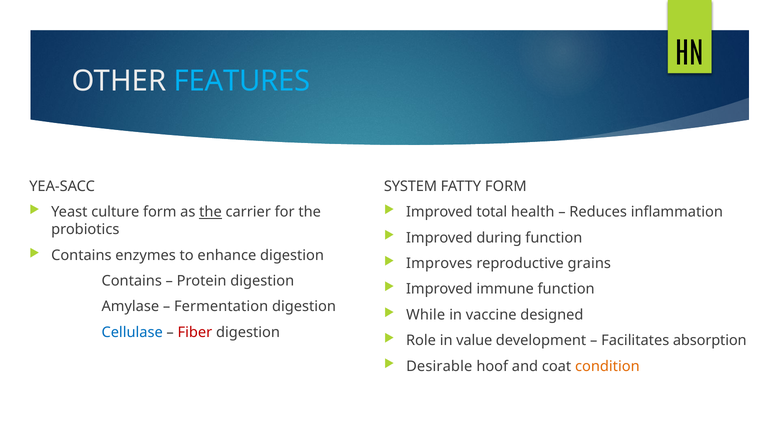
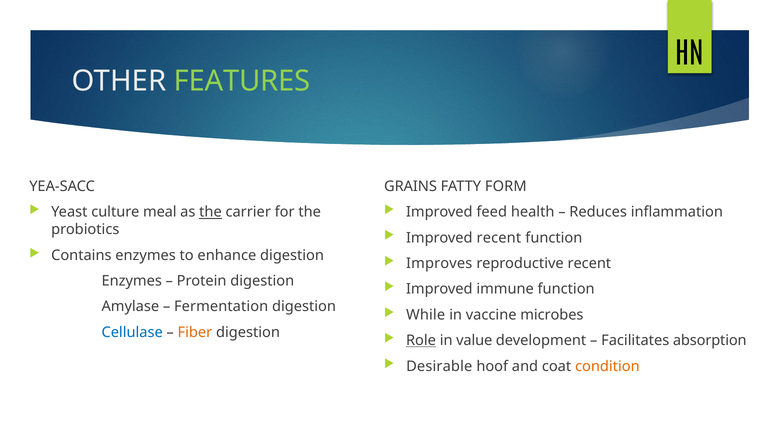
FEATURES colour: light blue -> light green
SYSTEM: SYSTEM -> GRAINS
culture form: form -> meal
total: total -> feed
Improved during: during -> recent
reproductive grains: grains -> recent
Contains at (132, 281): Contains -> Enzymes
designed: designed -> microbes
Fiber colour: red -> orange
Role underline: none -> present
